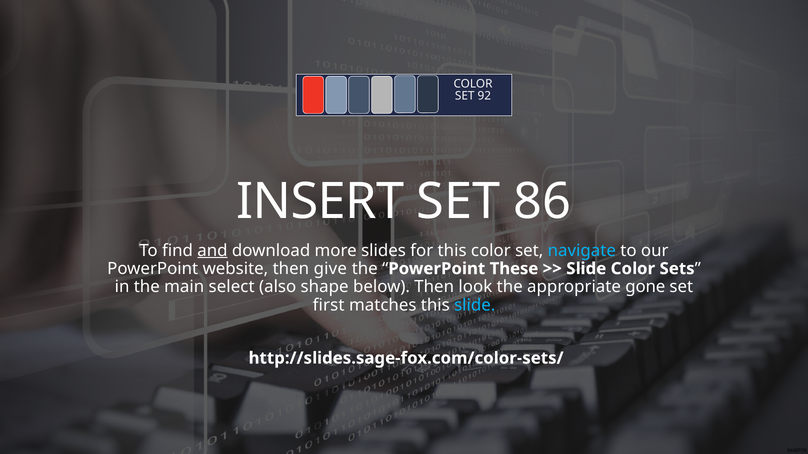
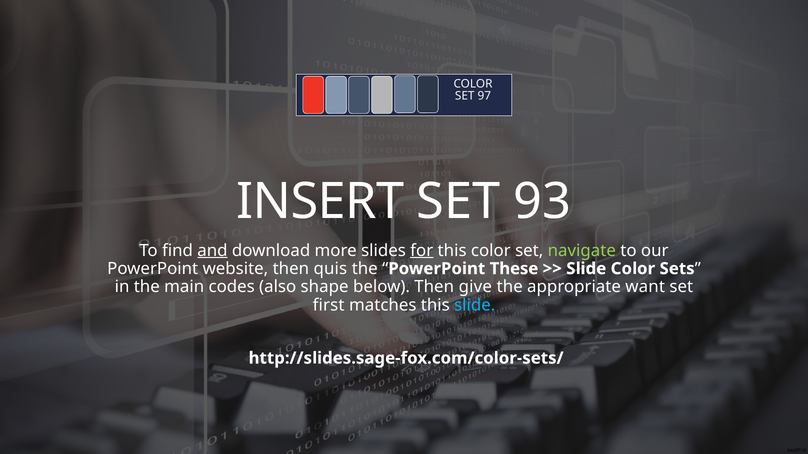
92: 92 -> 97
86: 86 -> 93
for underline: none -> present
navigate colour: light blue -> light green
give: give -> quis
select: select -> codes
look: look -> give
gone: gone -> want
